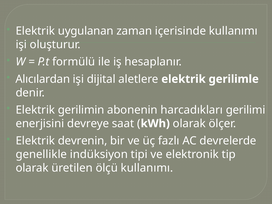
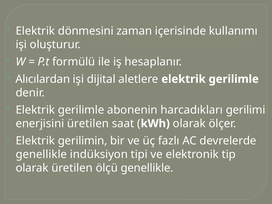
uygulanan: uygulanan -> dönmesini
gerilimin at (81, 110): gerilimin -> gerilimle
enerjisini devreye: devreye -> üretilen
devrenin: devrenin -> gerilimin
ölçü kullanımı: kullanımı -> genellikle
